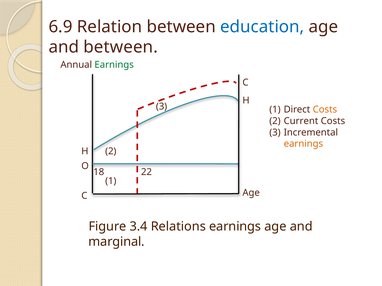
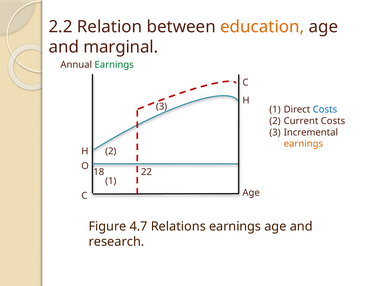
6.9: 6.9 -> 2.2
education colour: blue -> orange
and between: between -> marginal
Costs at (325, 110) colour: orange -> blue
3.4: 3.4 -> 4.7
marginal: marginal -> research
